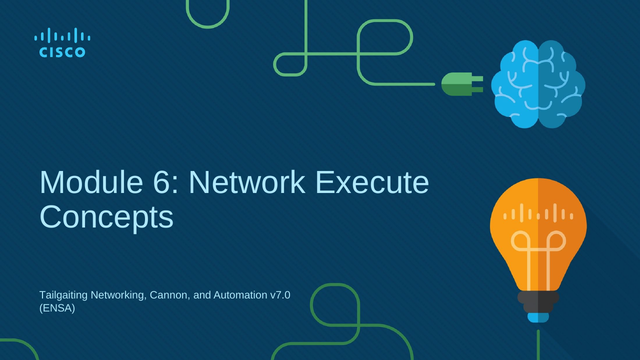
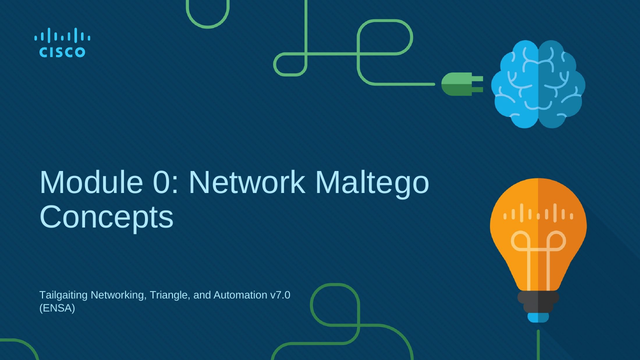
6: 6 -> 0
Execute: Execute -> Maltego
Cannon: Cannon -> Triangle
